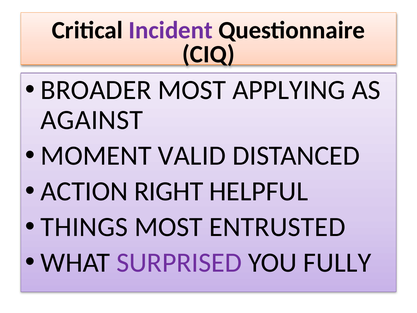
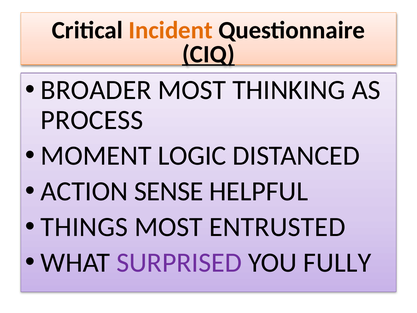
Incident colour: purple -> orange
CIQ underline: none -> present
APPLYING: APPLYING -> THINKING
AGAINST: AGAINST -> PROCESS
VALID: VALID -> LOGIC
RIGHT: RIGHT -> SENSE
